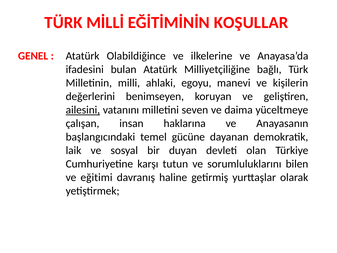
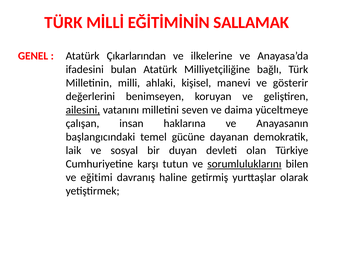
KOŞULLAR: KOŞULLAR -> SALLAMAK
Olabildiğince: Olabildiğince -> Çıkarlarından
egoyu: egoyu -> kişisel
kişilerin: kişilerin -> gösterir
sorumluluklarını underline: none -> present
